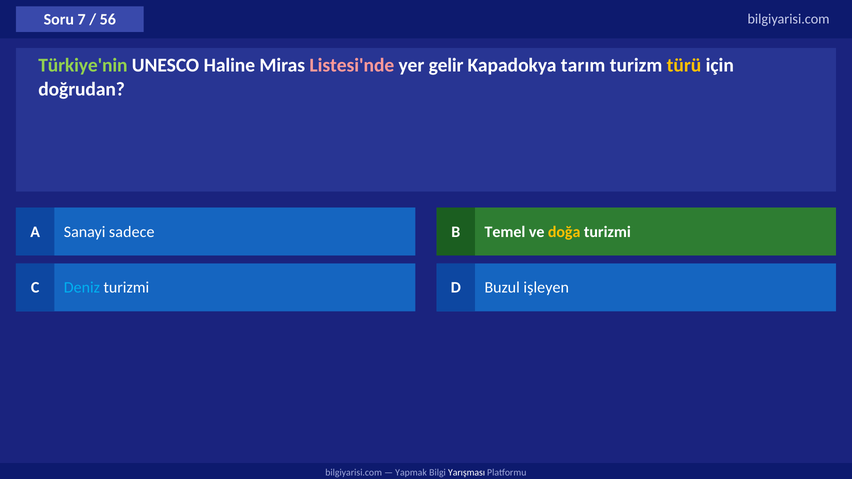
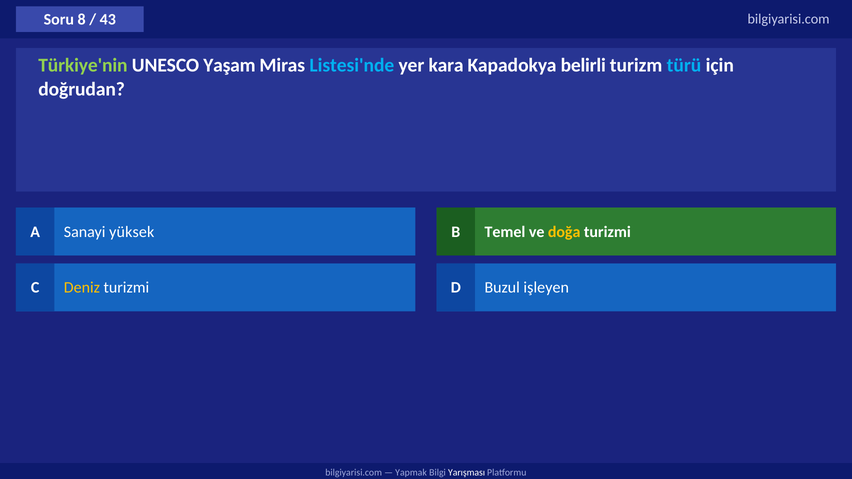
7: 7 -> 8
56: 56 -> 43
Haline: Haline -> Yaşam
Listesi'nde colour: pink -> light blue
gelir: gelir -> kara
tarım: tarım -> belirli
türü colour: yellow -> light blue
sadece: sadece -> yüksek
Deniz colour: light blue -> yellow
